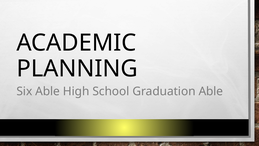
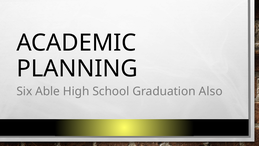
Graduation Able: Able -> Also
